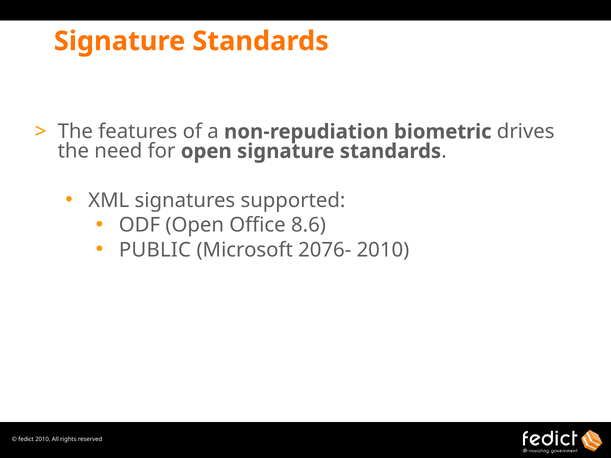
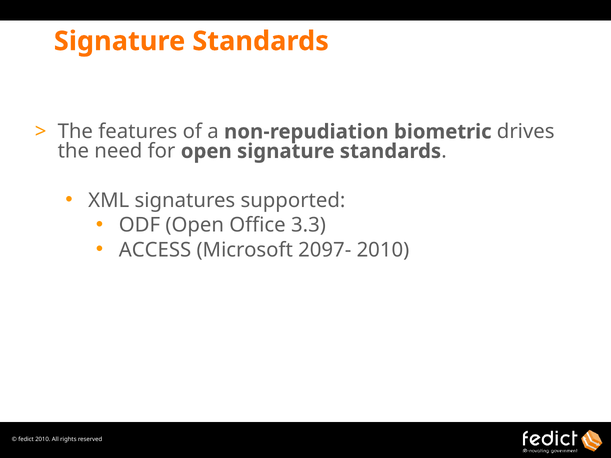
8.6: 8.6 -> 3.3
PUBLIC: PUBLIC -> ACCESS
2076-: 2076- -> 2097-
